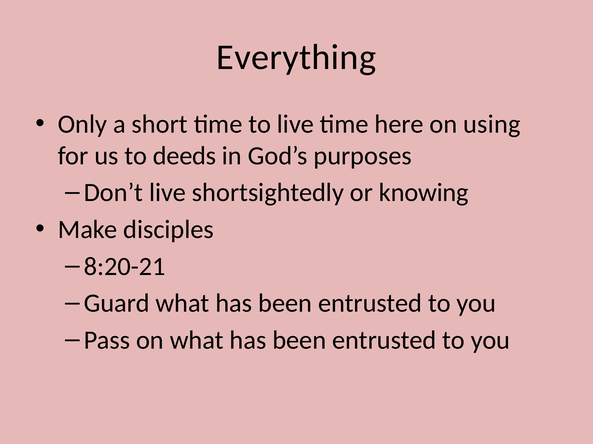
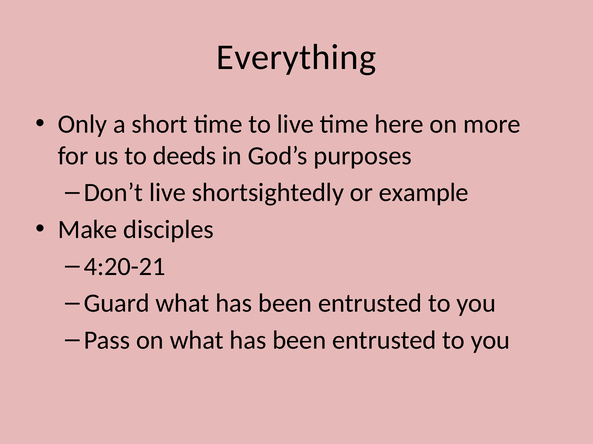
using: using -> more
knowing: knowing -> example
8:20-21: 8:20-21 -> 4:20-21
